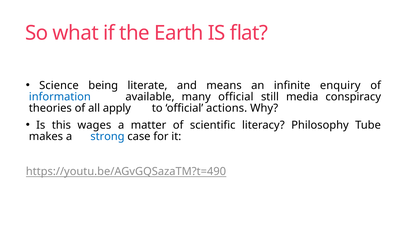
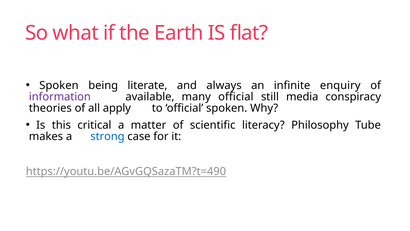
Science at (59, 85): Science -> Spoken
means: means -> always
information colour: blue -> purple
official actions: actions -> spoken
wages: wages -> critical
